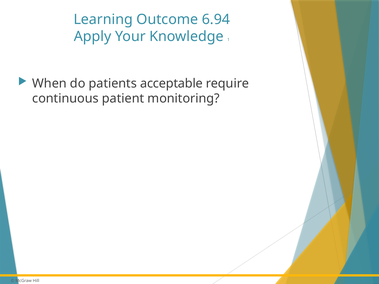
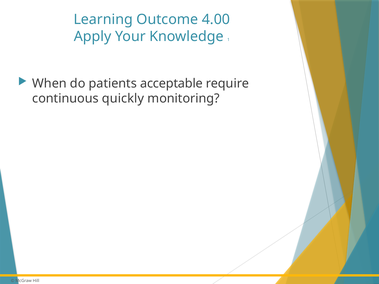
6.94: 6.94 -> 4.00
patient: patient -> quickly
